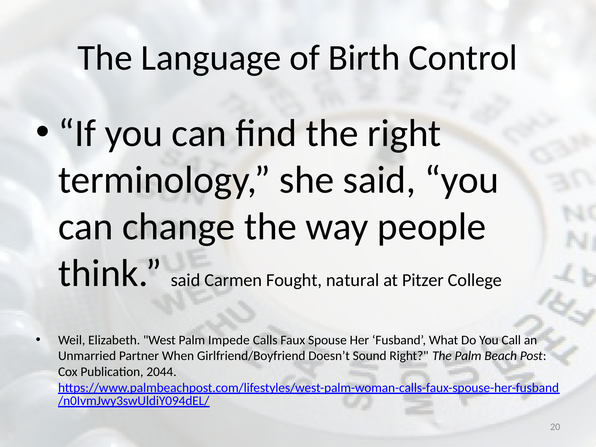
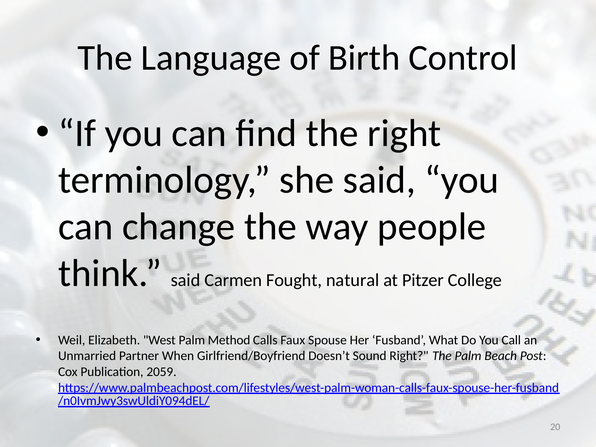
Impede: Impede -> Method
2044: 2044 -> 2059
